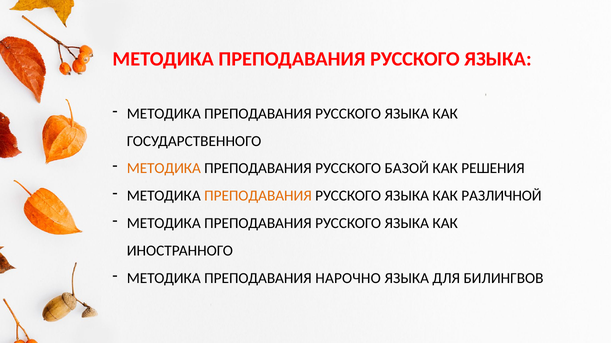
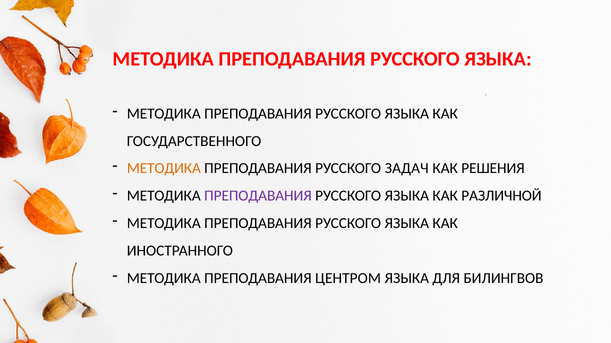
БАЗОЙ: БАЗОЙ -> ЗАДАЧ
ПРЕПОДАВАНИЯ at (258, 196) colour: orange -> purple
НАРОЧНО: НАРОЧНО -> ЦЕНТРОМ
